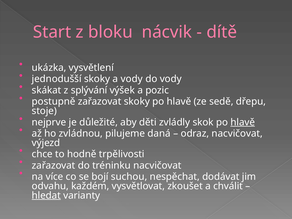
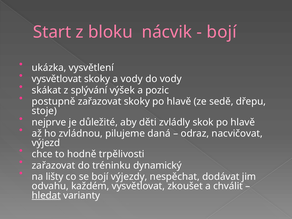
dítě at (222, 32): dítě -> bojí
jednodušší at (57, 79): jednodušší -> vysvětlovat
hlavě at (243, 122) underline: present -> none
tréninku nacvičovat: nacvičovat -> dynamický
více: více -> lišty
suchou: suchou -> výjezdy
